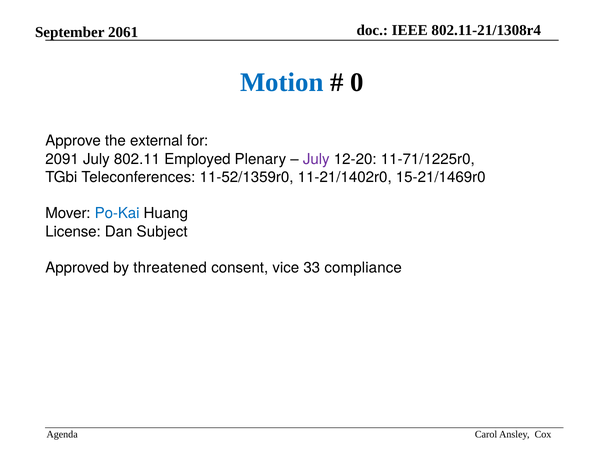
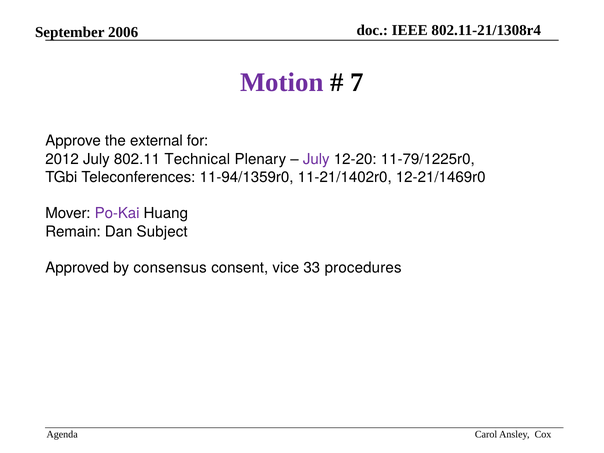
2061: 2061 -> 2006
Motion colour: blue -> purple
0: 0 -> 7
2091: 2091 -> 2012
Employed: Employed -> Technical
11-71/1225r0: 11-71/1225r0 -> 11-79/1225r0
11-52/1359r0: 11-52/1359r0 -> 11-94/1359r0
15-21/1469r0: 15-21/1469r0 -> 12-21/1469r0
Po-Kai colour: blue -> purple
License: License -> Remain
threatened: threatened -> consensus
compliance: compliance -> procedures
